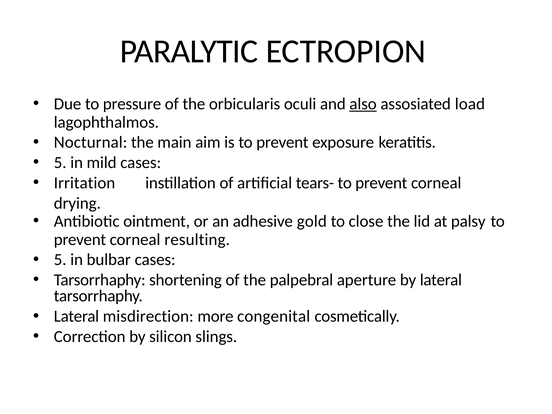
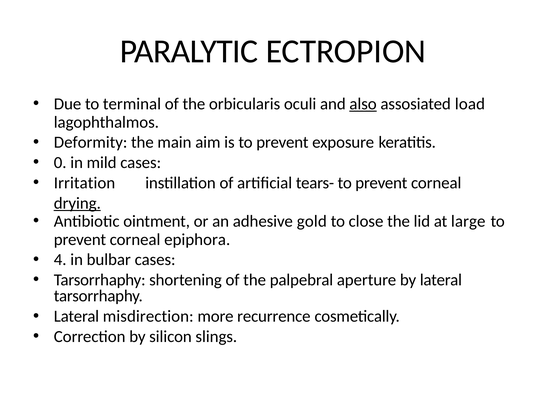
pressure: pressure -> terminal
Nocturnal: Nocturnal -> Deformity
5 at (60, 163): 5 -> 0
drying underline: none -> present
palsy: palsy -> large
resulting: resulting -> epiphora
5 at (60, 260): 5 -> 4
congenital: congenital -> recurrence
